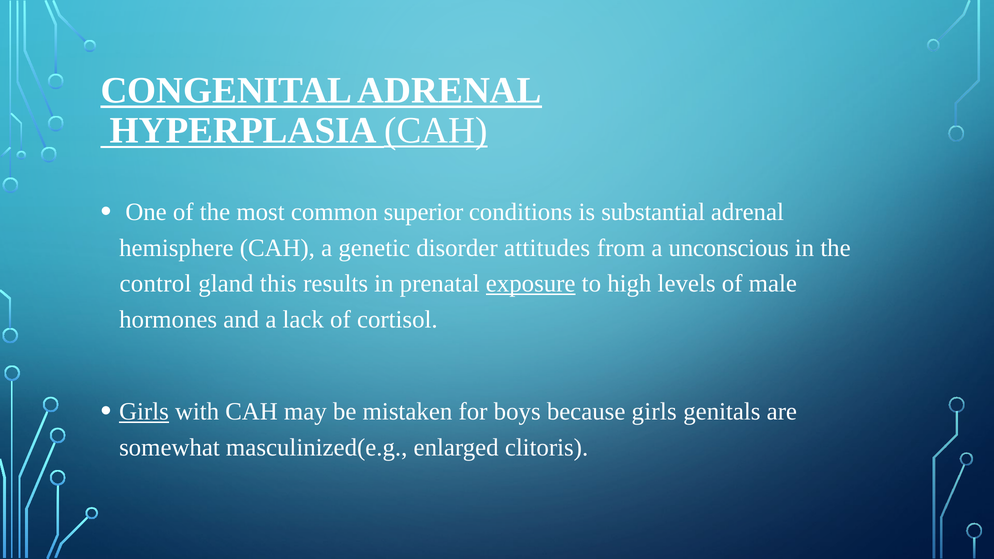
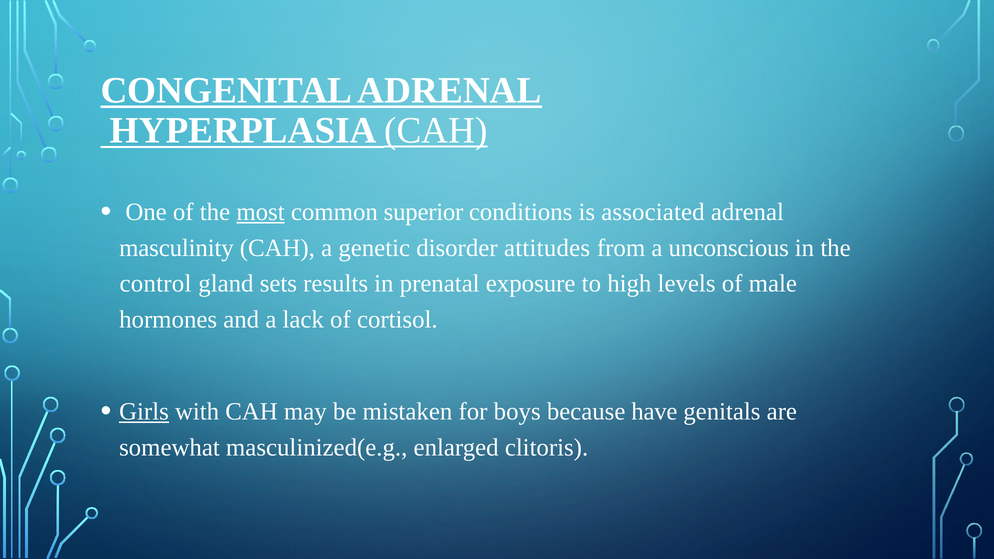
most underline: none -> present
substantial: substantial -> associated
hemisphere: hemisphere -> masculinity
this: this -> sets
exposure underline: present -> none
because girls: girls -> have
